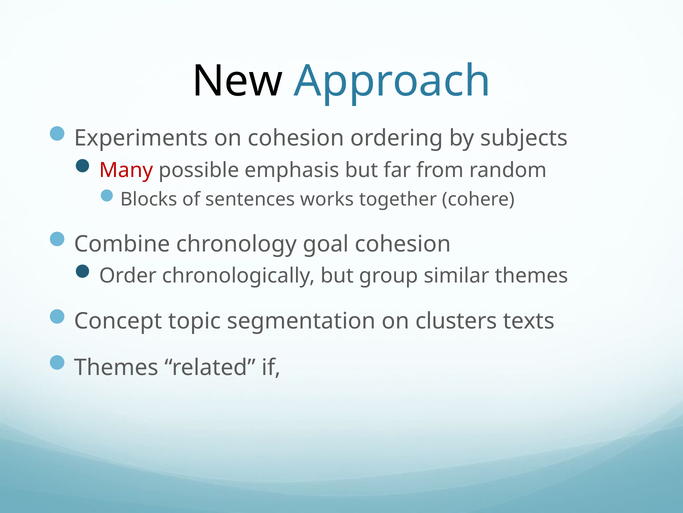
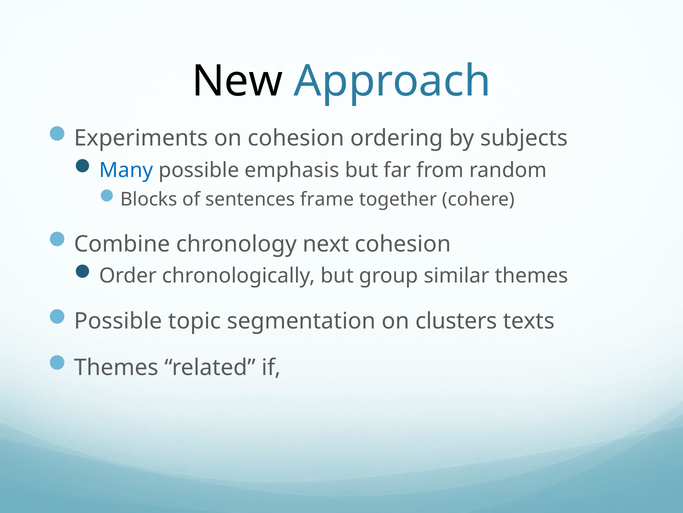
Many colour: red -> blue
works: works -> frame
goal: goal -> next
Concept at (118, 321): Concept -> Possible
